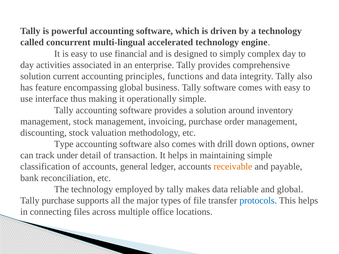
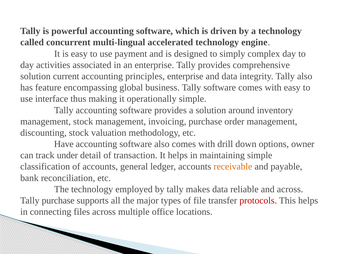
financial: financial -> payment
principles functions: functions -> enterprise
Type: Type -> Have
and global: global -> across
protocols colour: blue -> red
